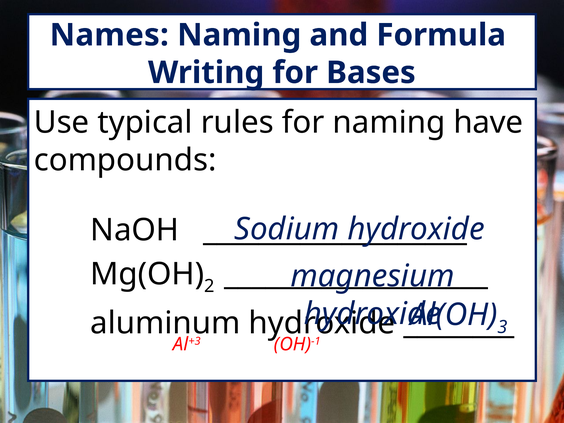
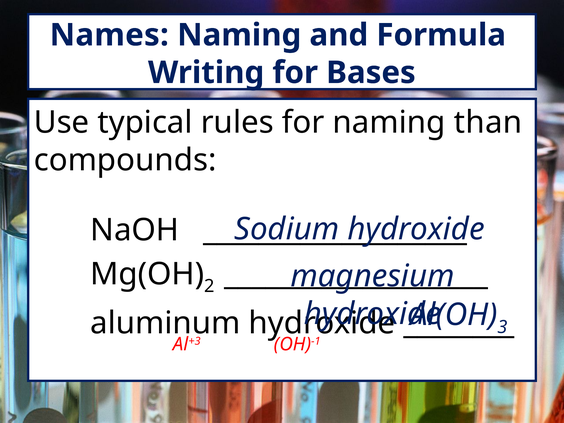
have: have -> than
